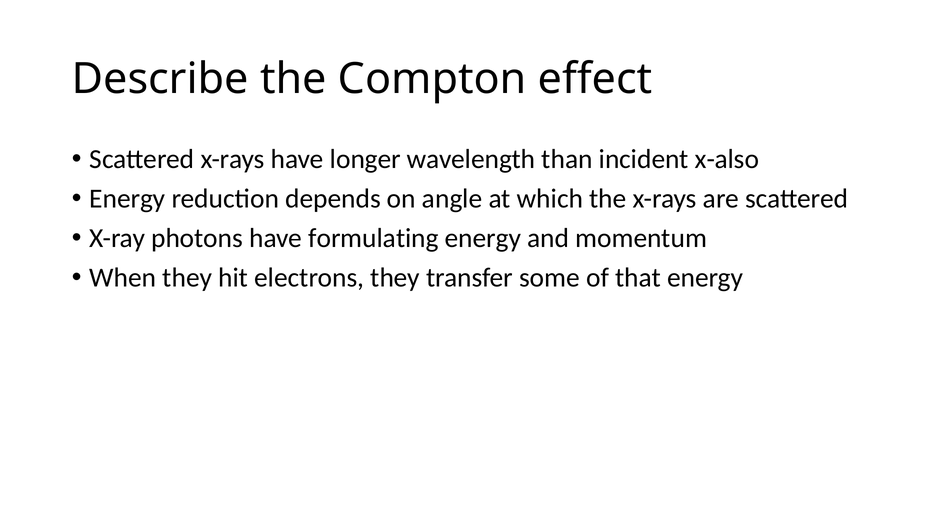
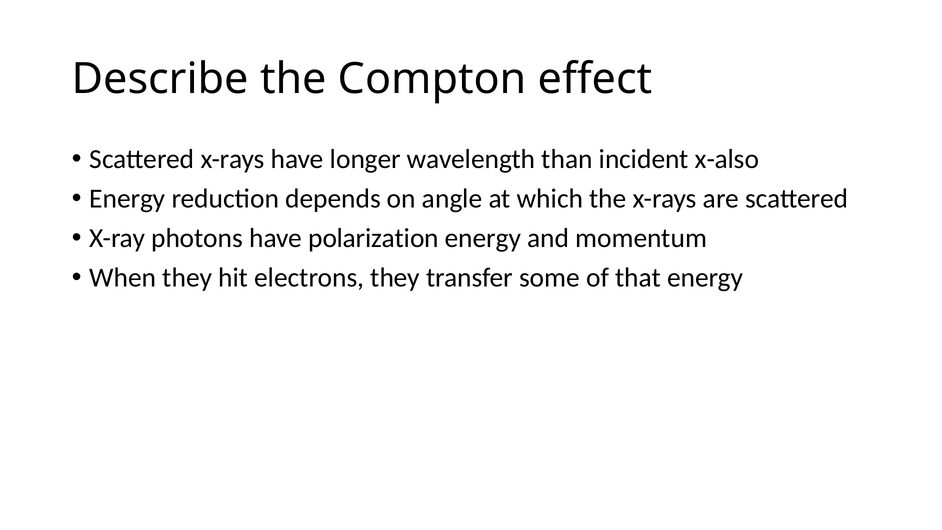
formulating: formulating -> polarization
